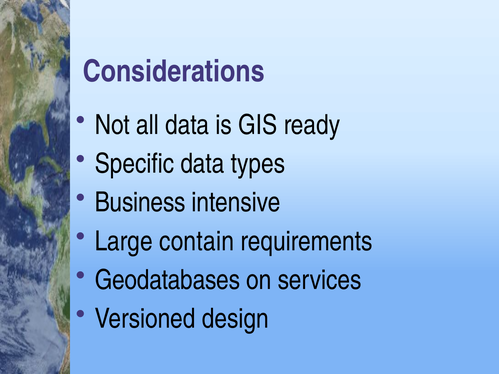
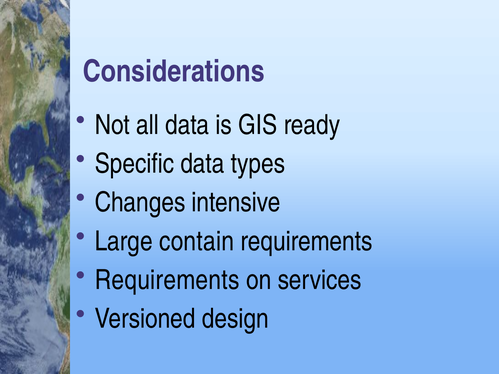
Business: Business -> Changes
Geodatabases at (167, 280): Geodatabases -> Requirements
